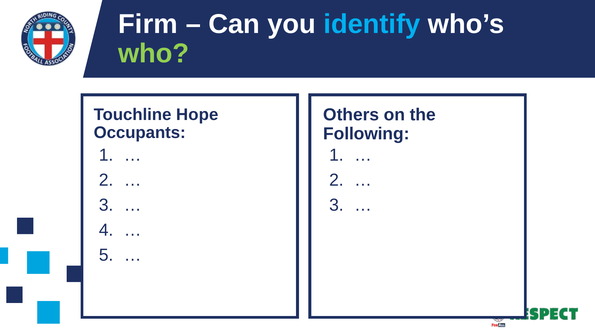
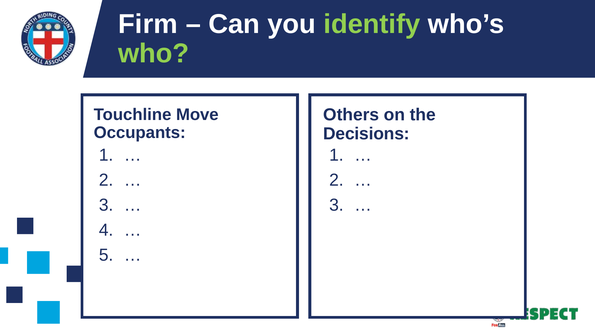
identify colour: light blue -> light green
Hope: Hope -> Move
Following: Following -> Decisions
